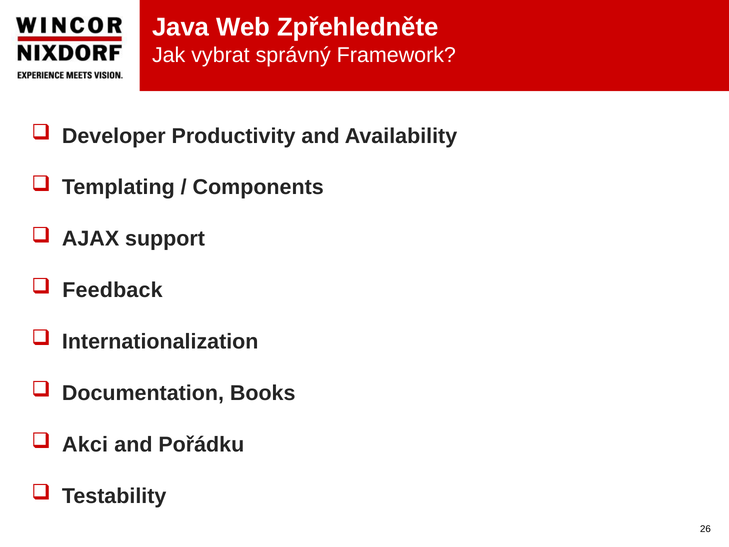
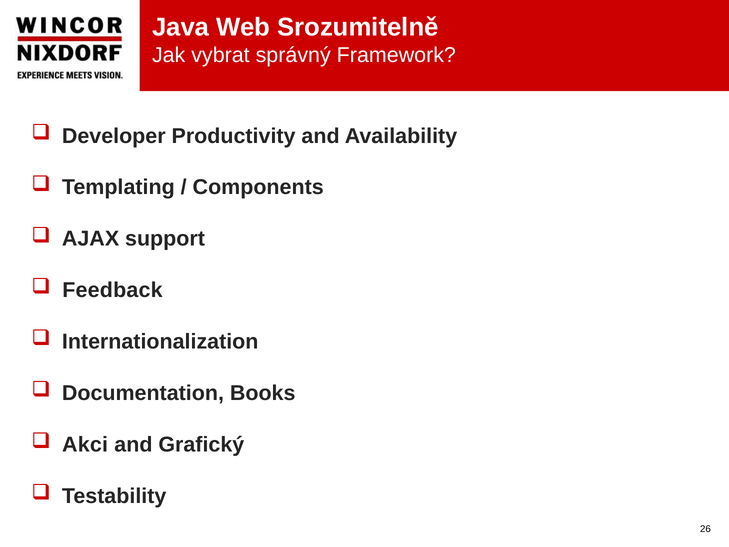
Zpřehledněte: Zpřehledněte -> Srozumitelně
Pořádku: Pořádku -> Grafický
